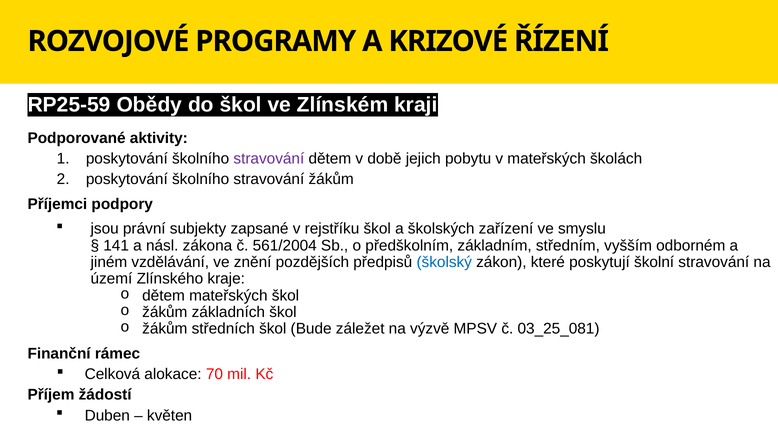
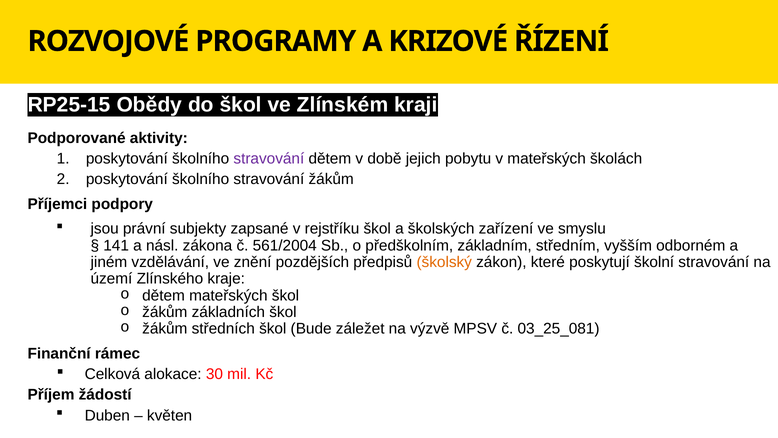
RP25-59: RP25-59 -> RP25-15
školský colour: blue -> orange
70: 70 -> 30
